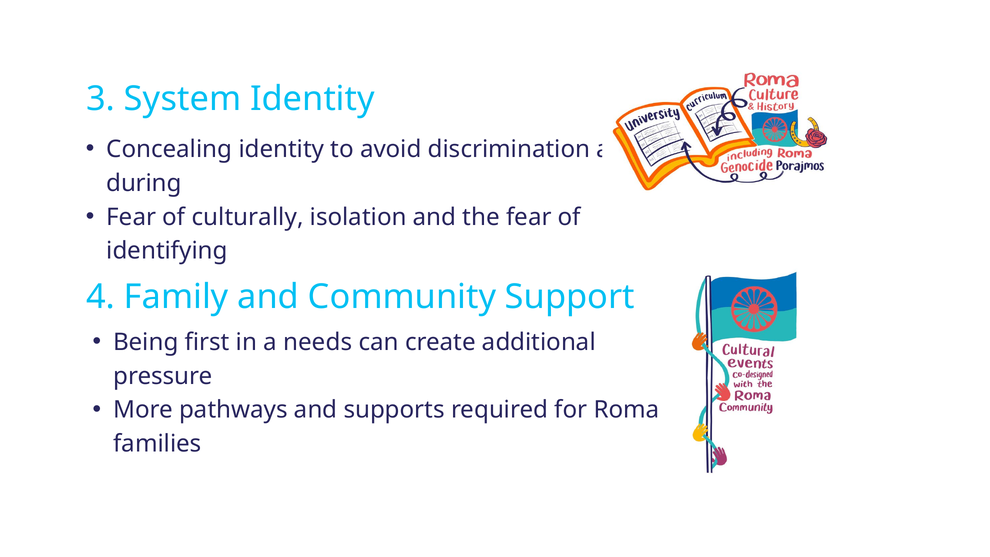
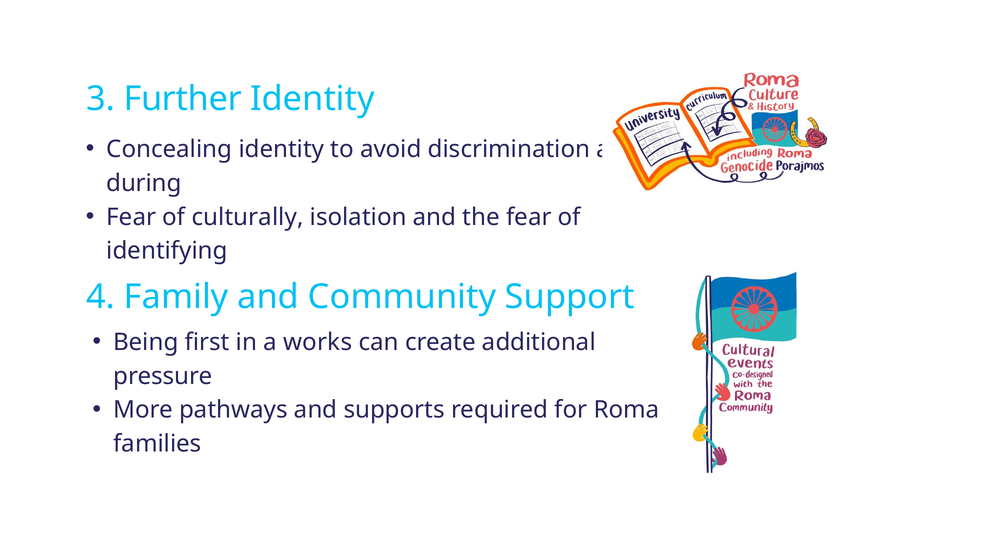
System: System -> Further
needs: needs -> works
